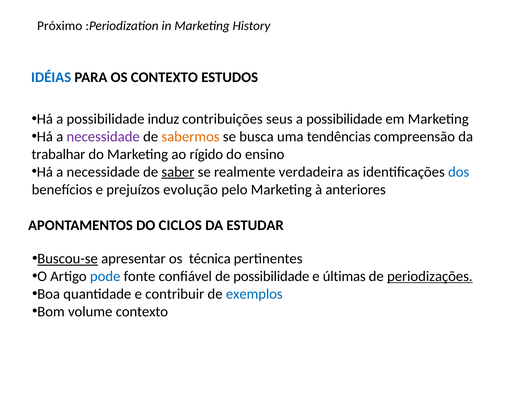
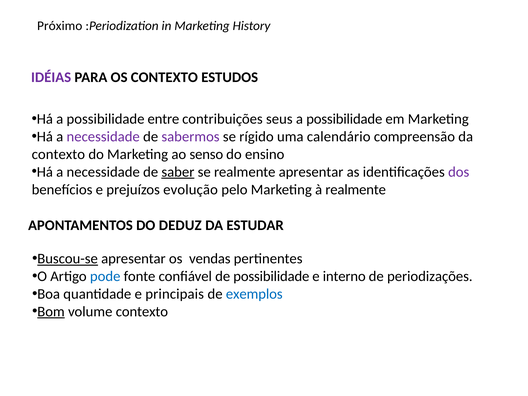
IDÉIAS colour: blue -> purple
induz: induz -> entre
sabermos colour: orange -> purple
busca: busca -> rígido
tendências: tendências -> calendário
trabalhar at (58, 154): trabalhar -> contexto
rígido: rígido -> senso
realmente verdadeira: verdadeira -> apresentar
dos colour: blue -> purple
à anteriores: anteriores -> realmente
CICLOS: CICLOS -> DEDUZ
técnica: técnica -> vendas
últimas: últimas -> interno
periodizações underline: present -> none
contribuir: contribuir -> principais
Bom underline: none -> present
